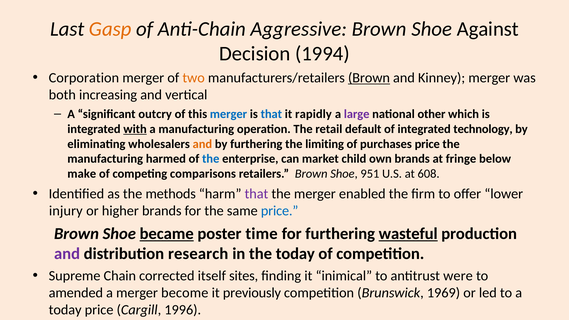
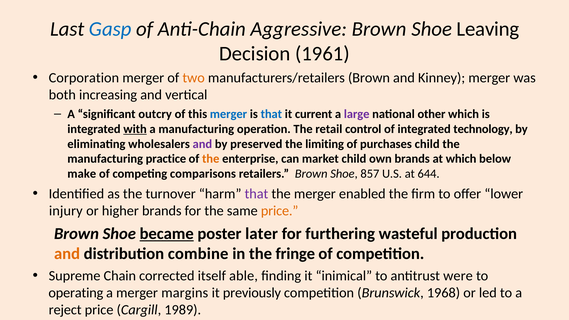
Gasp colour: orange -> blue
Against: Against -> Leaving
1994: 1994 -> 1961
Brown at (369, 78) underline: present -> none
rapidly: rapidly -> current
default: default -> control
and at (202, 144) colour: orange -> purple
by furthering: furthering -> preserved
purchases price: price -> child
harmed: harmed -> practice
the at (211, 159) colour: blue -> orange
at fringe: fringe -> which
951: 951 -> 857
608: 608 -> 644
methods: methods -> turnover
price at (280, 211) colour: blue -> orange
time: time -> later
wasteful underline: present -> none
and at (67, 254) colour: purple -> orange
research: research -> combine
the today: today -> fringe
sites: sites -> able
amended: amended -> operating
become: become -> margins
1969: 1969 -> 1968
today at (65, 310): today -> reject
1996: 1996 -> 1989
